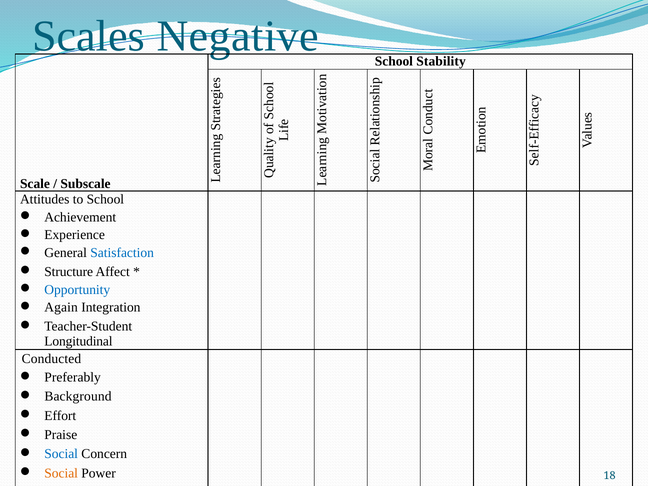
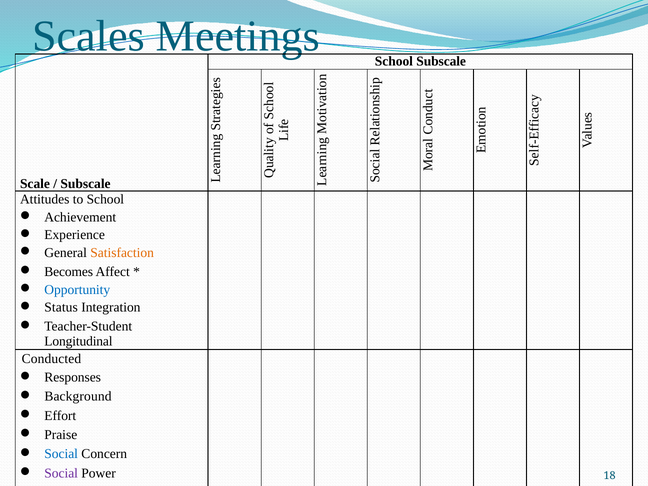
Negative: Negative -> Meetings
School Stability: Stability -> Subscale
Satisfaction colour: blue -> orange
Structure: Structure -> Becomes
Again: Again -> Status
Preferably: Preferably -> Responses
Social at (61, 473) colour: orange -> purple
